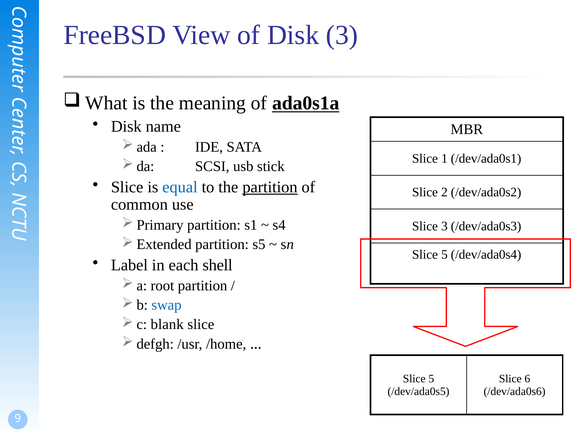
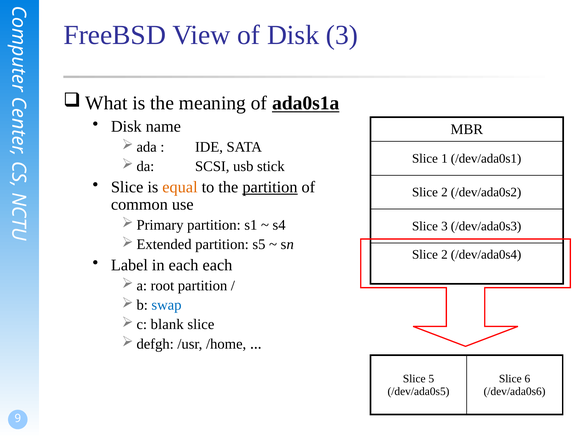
equal colour: blue -> orange
5 at (444, 255): 5 -> 2
each shell: shell -> each
